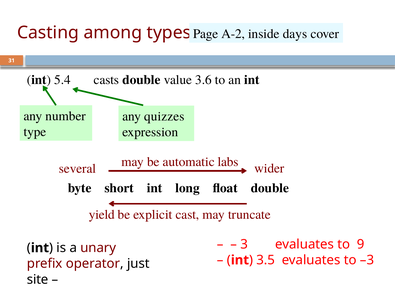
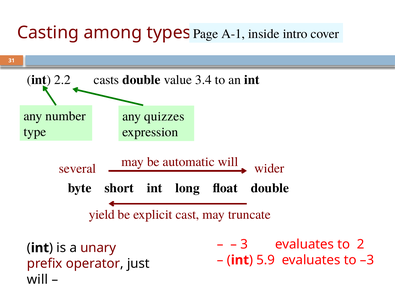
A-2: A-2 -> A-1
days: days -> intro
5.4: 5.4 -> 2.2
3.6: 3.6 -> 3.4
automatic labs: labs -> will
9: 9 -> 2
3.5: 3.5 -> 5.9
site at (38, 280): site -> will
